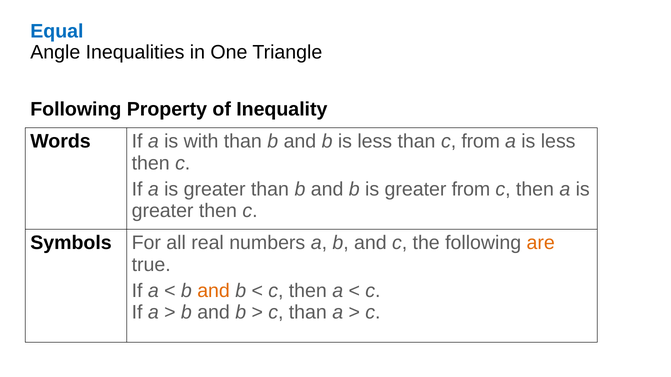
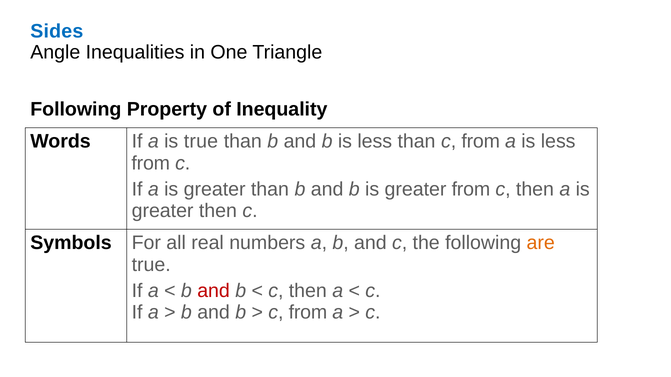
Equal: Equal -> Sides
is with: with -> true
then at (151, 163): then -> from
and at (214, 291) colour: orange -> red
than at (308, 313): than -> from
